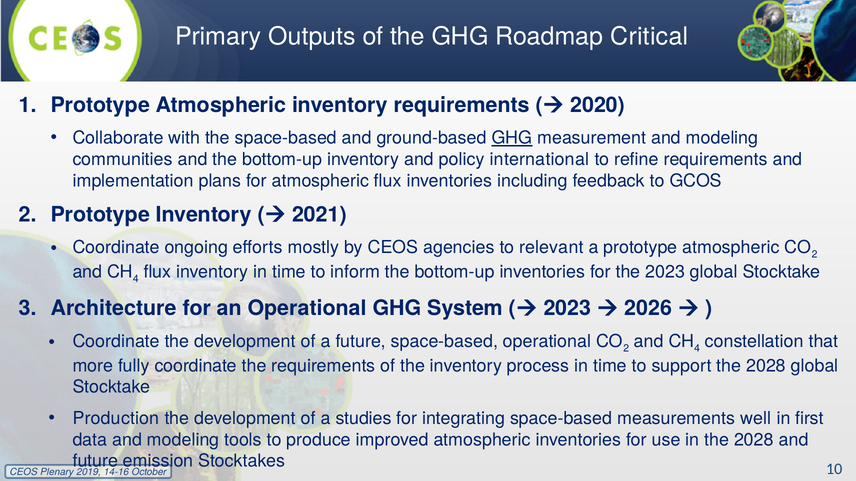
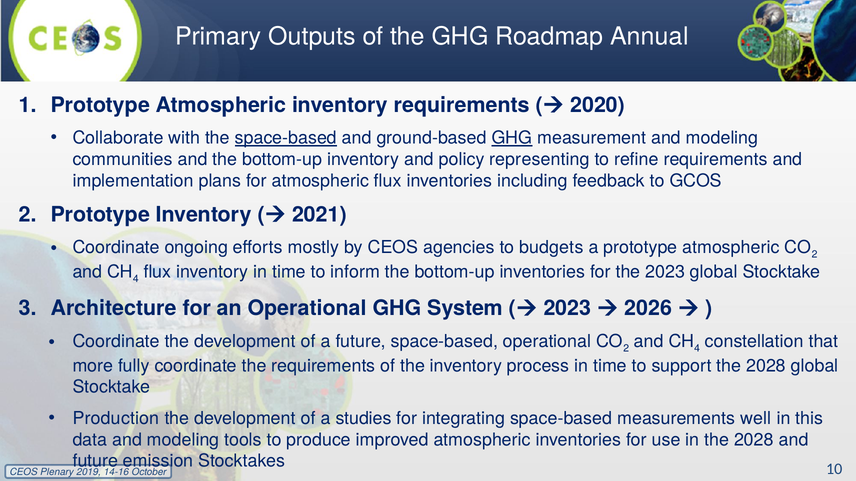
Critical: Critical -> Annual
space-based at (286, 138) underline: none -> present
international: international -> representing
relevant: relevant -> budgets
first: first -> this
